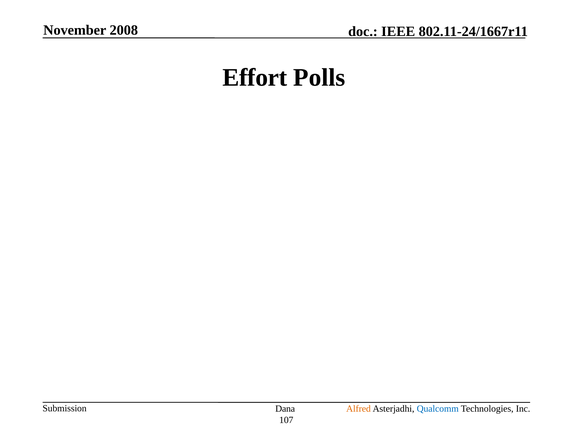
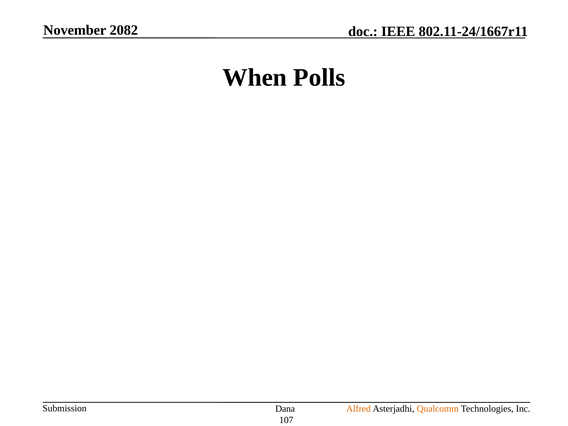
2008: 2008 -> 2082
Effort: Effort -> When
Qualcomm colour: blue -> orange
